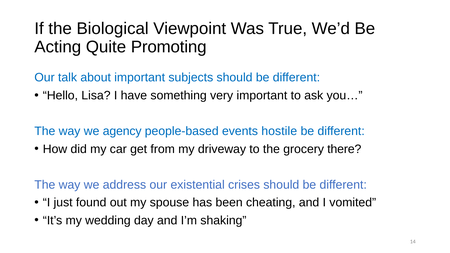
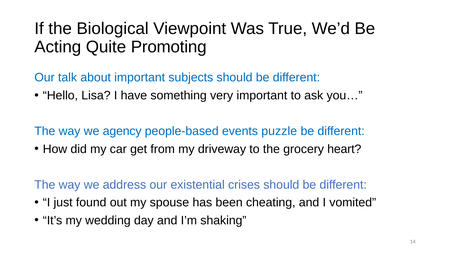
hostile: hostile -> puzzle
there: there -> heart
